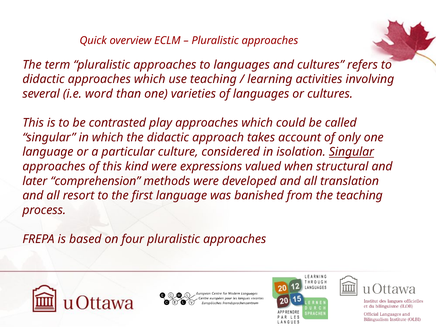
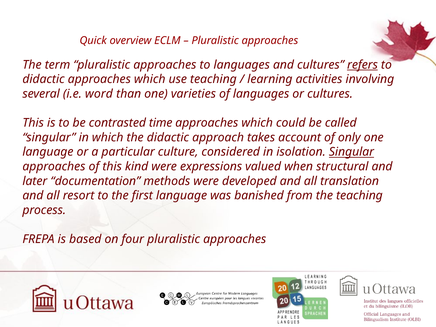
refers underline: none -> present
play: play -> time
comprehension: comprehension -> documentation
